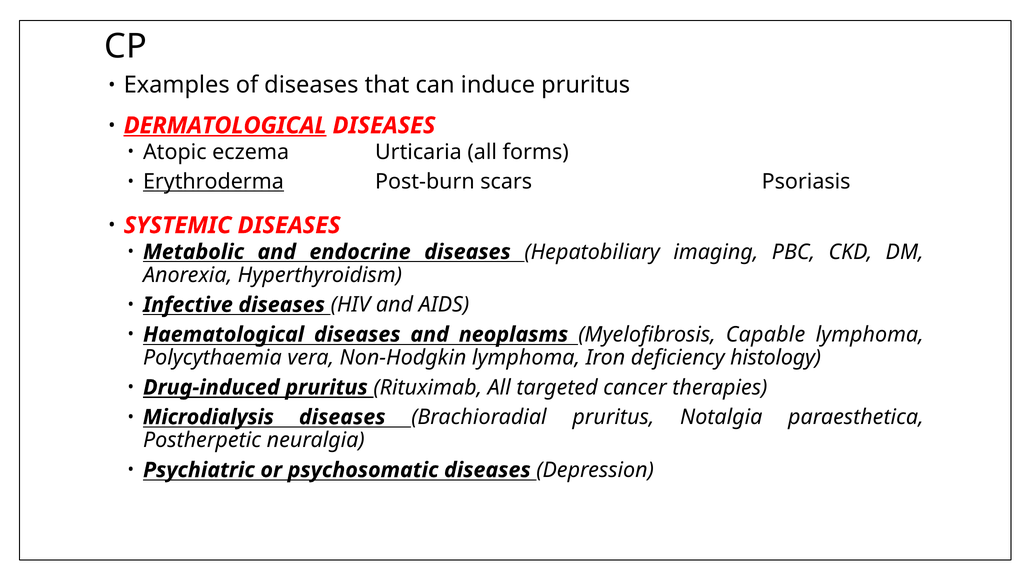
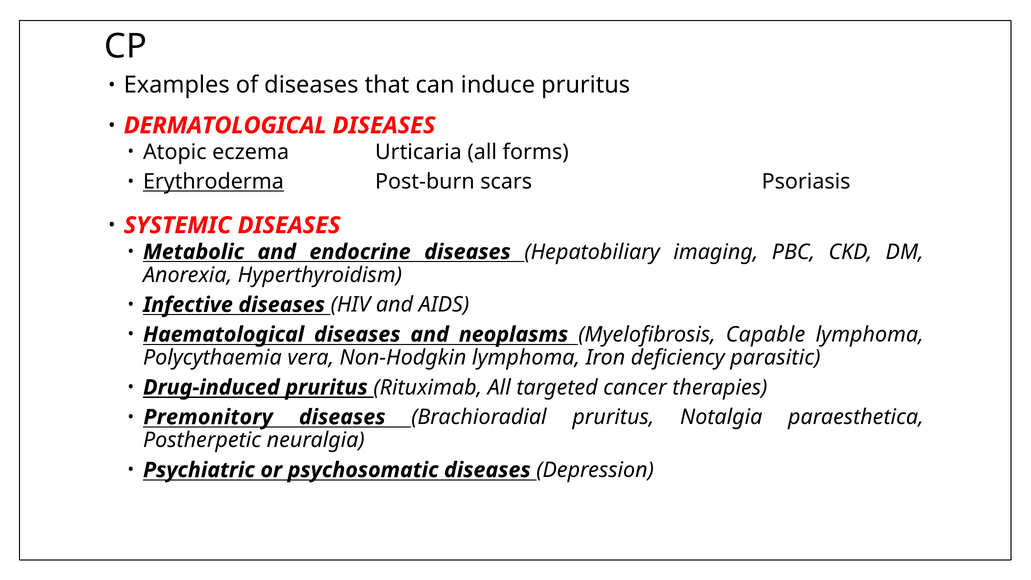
DERMATOLOGICAL underline: present -> none
histology: histology -> parasitic
Microdialysis: Microdialysis -> Premonitory
